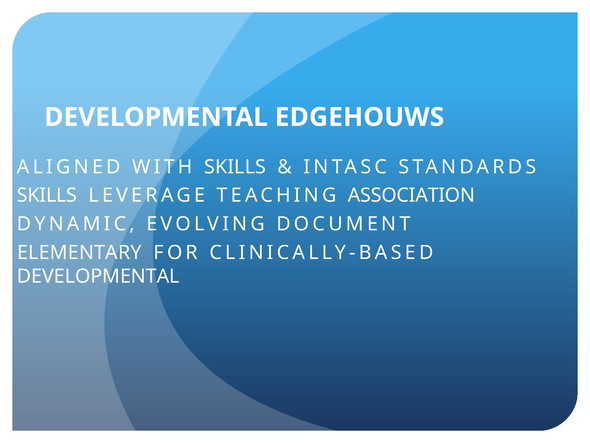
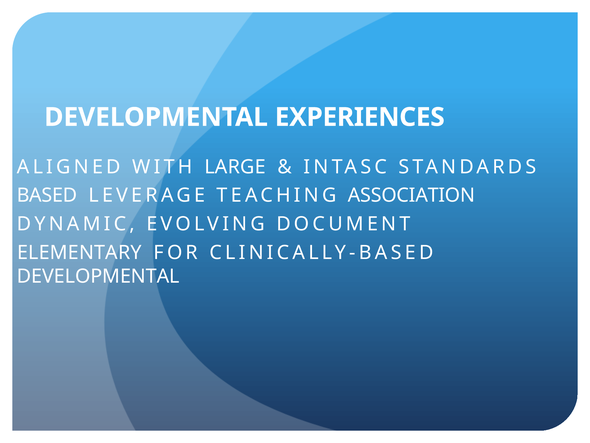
EDGEHOUWS: EDGEHOUWS -> EXPERIENCES
WITH SKILLS: SKILLS -> LARGE
SKILLS at (47, 195): SKILLS -> BASED
